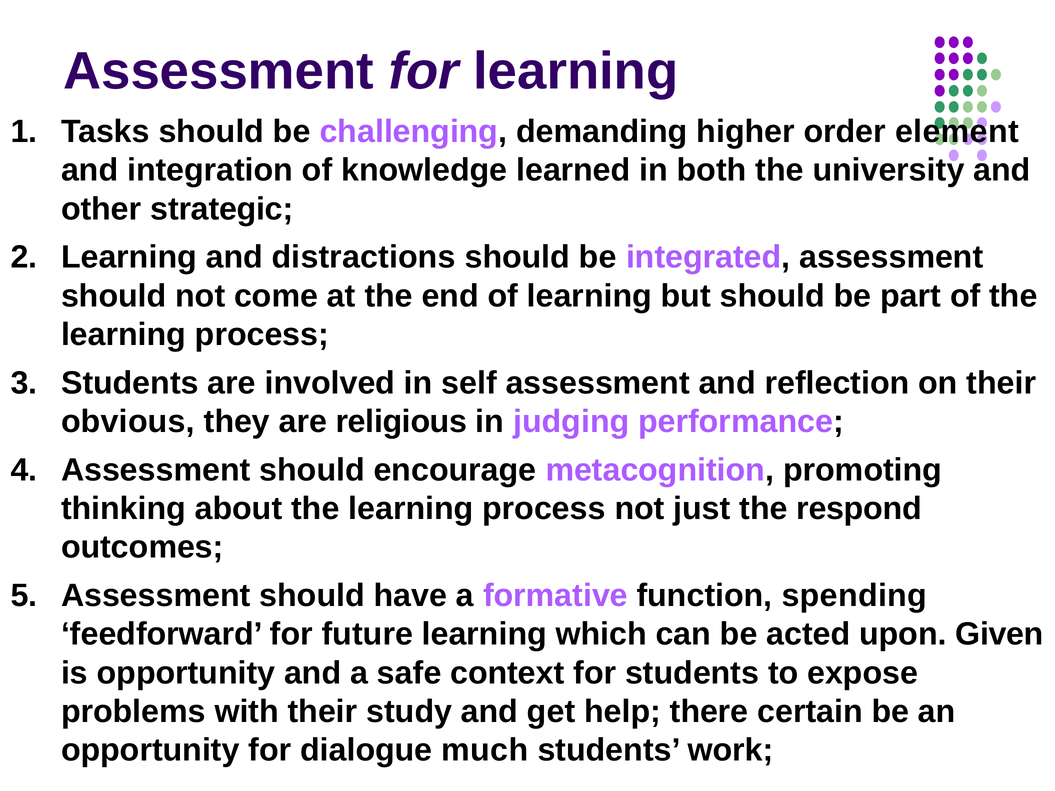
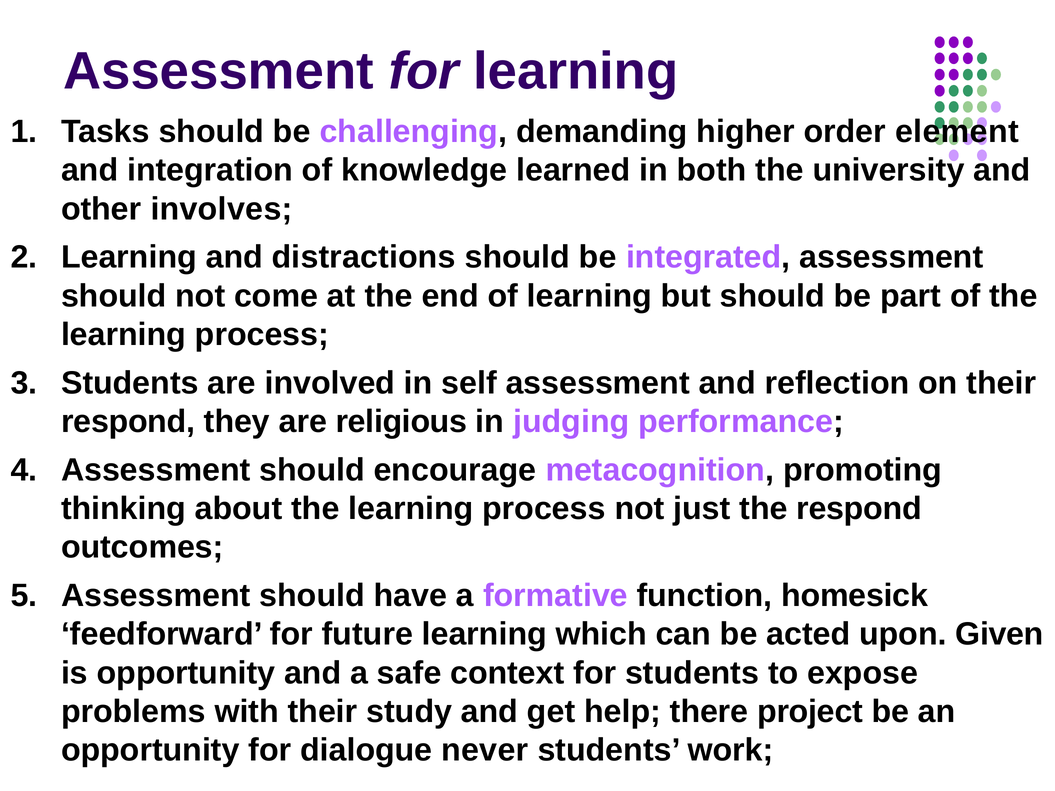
strategic: strategic -> involves
obvious at (128, 422): obvious -> respond
spending: spending -> homesick
certain: certain -> project
much: much -> never
